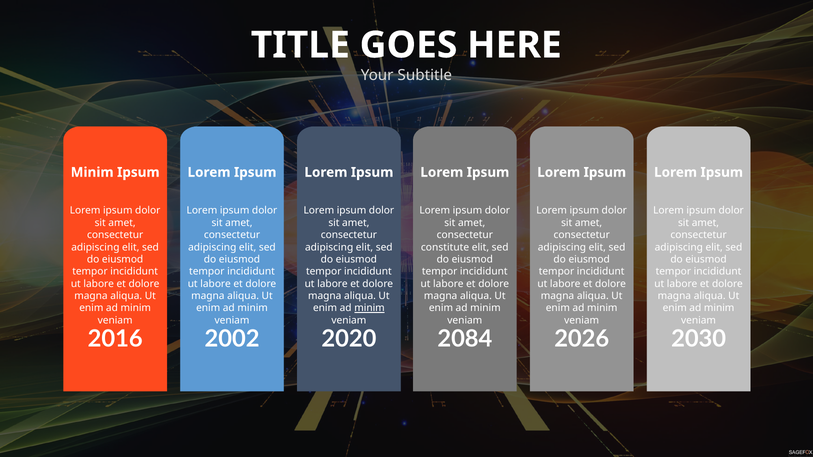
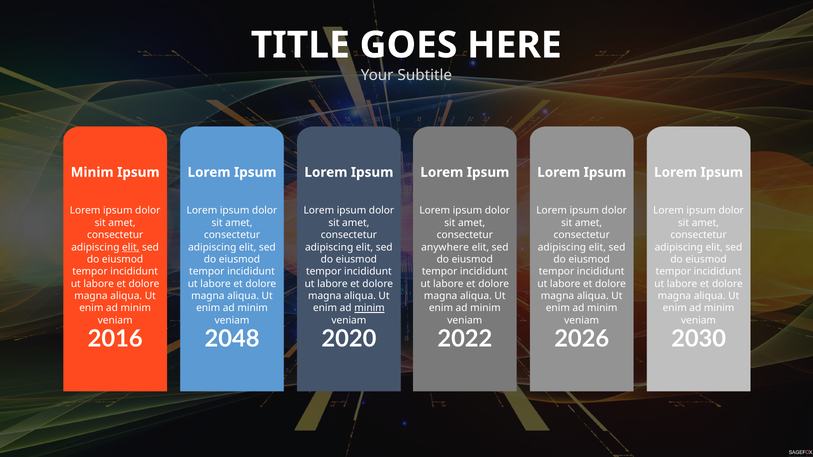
elit at (131, 247) underline: none -> present
constitute: constitute -> anywhere
2002: 2002 -> 2048
2084: 2084 -> 2022
